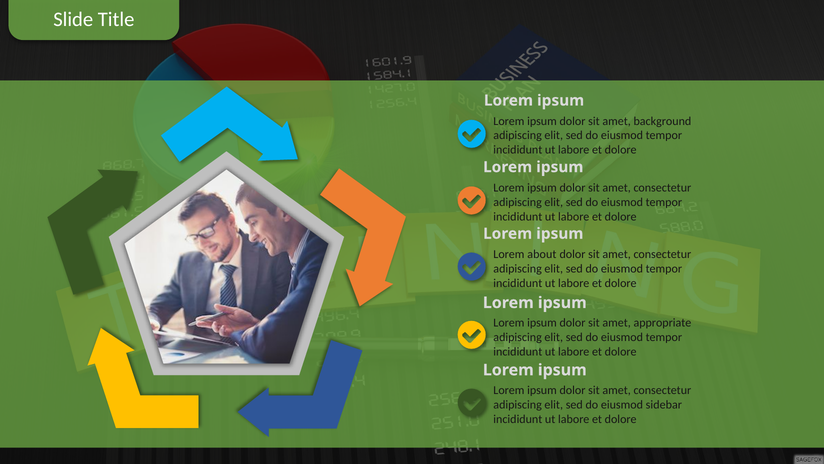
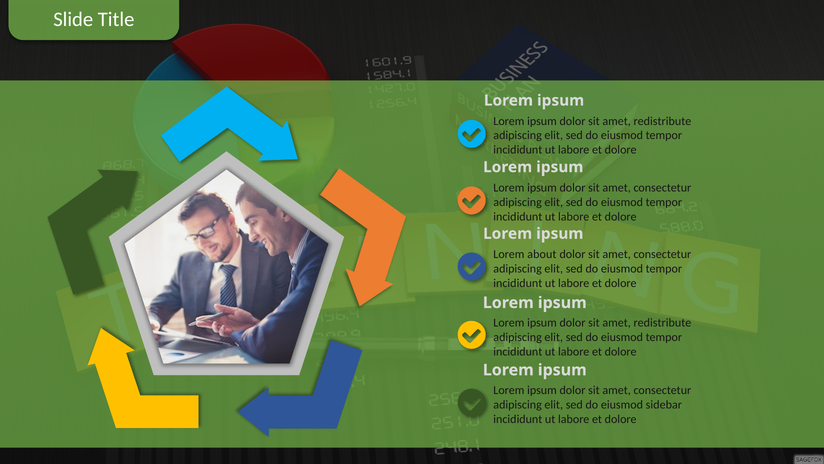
background at (662, 121): background -> redistribute
appropriate at (662, 323): appropriate -> redistribute
